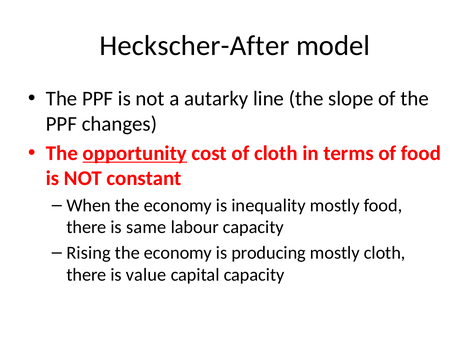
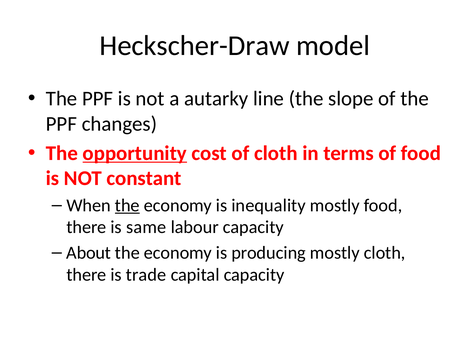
Heckscher-After: Heckscher-After -> Heckscher-Draw
the at (127, 205) underline: none -> present
Rising: Rising -> About
value: value -> trade
